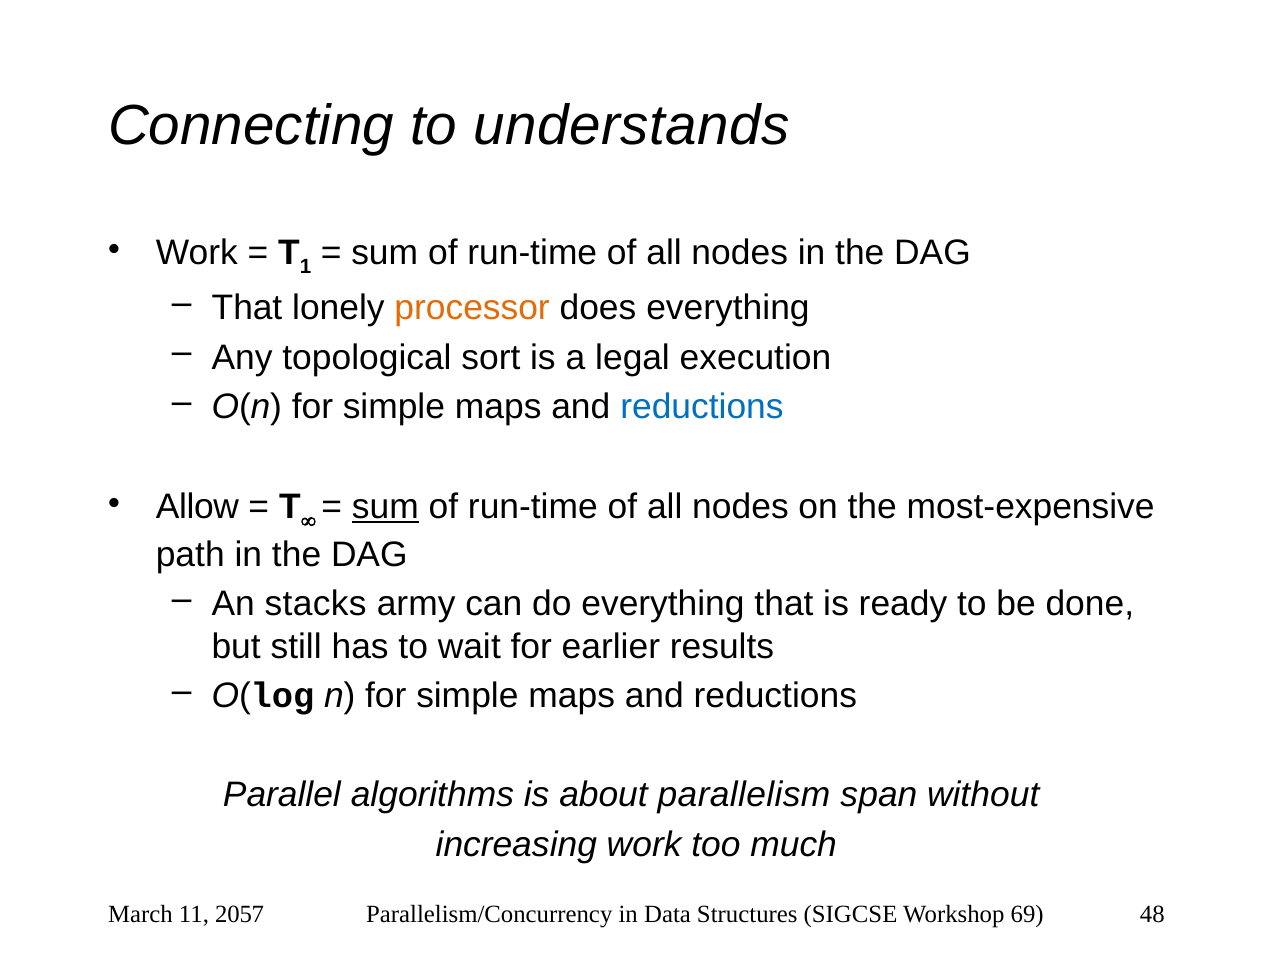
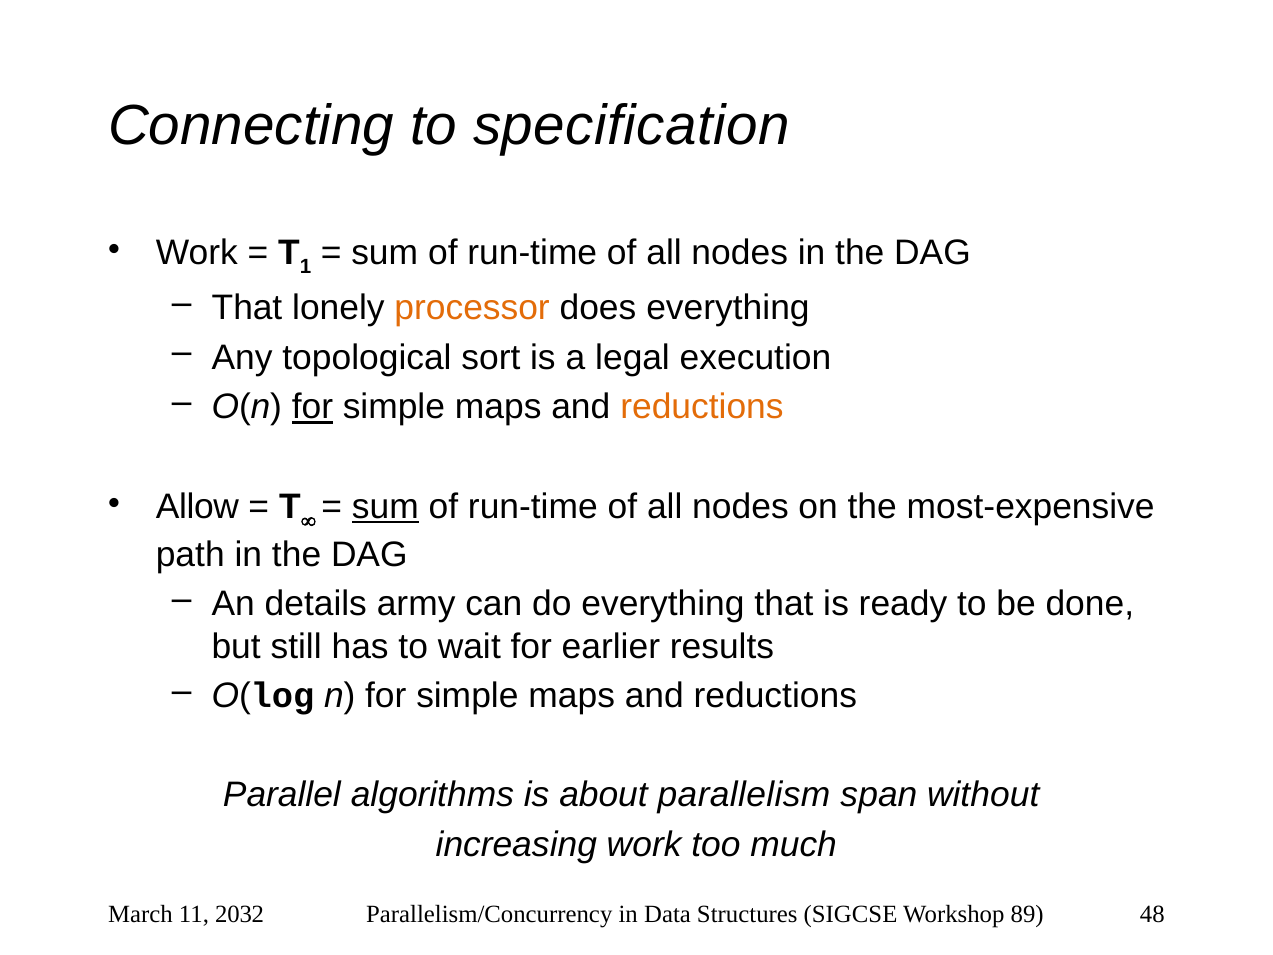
understands: understands -> specification
for at (312, 407) underline: none -> present
reductions at (702, 407) colour: blue -> orange
stacks: stacks -> details
2057: 2057 -> 2032
69: 69 -> 89
